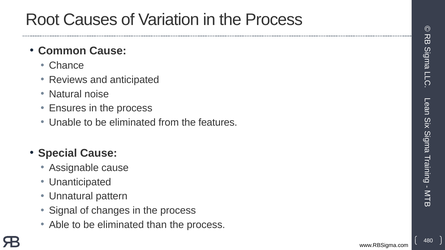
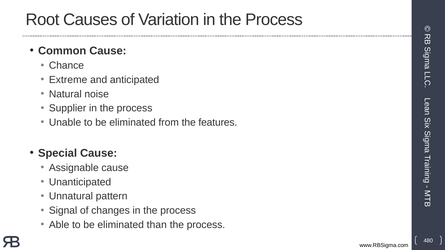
Reviews: Reviews -> Extreme
Ensures: Ensures -> Supplier
